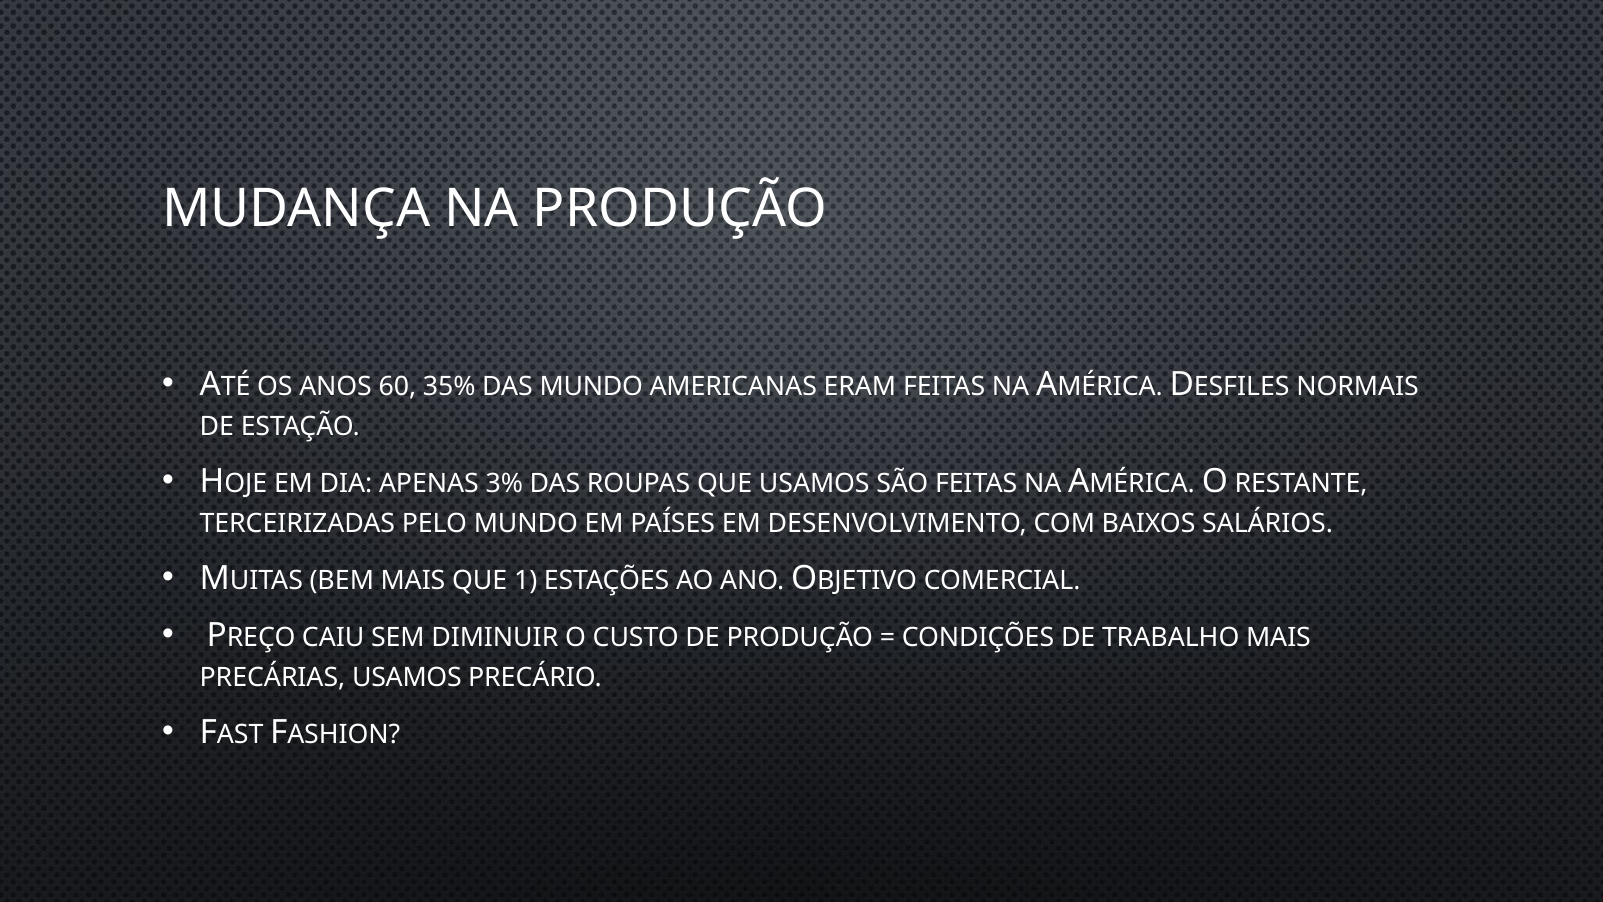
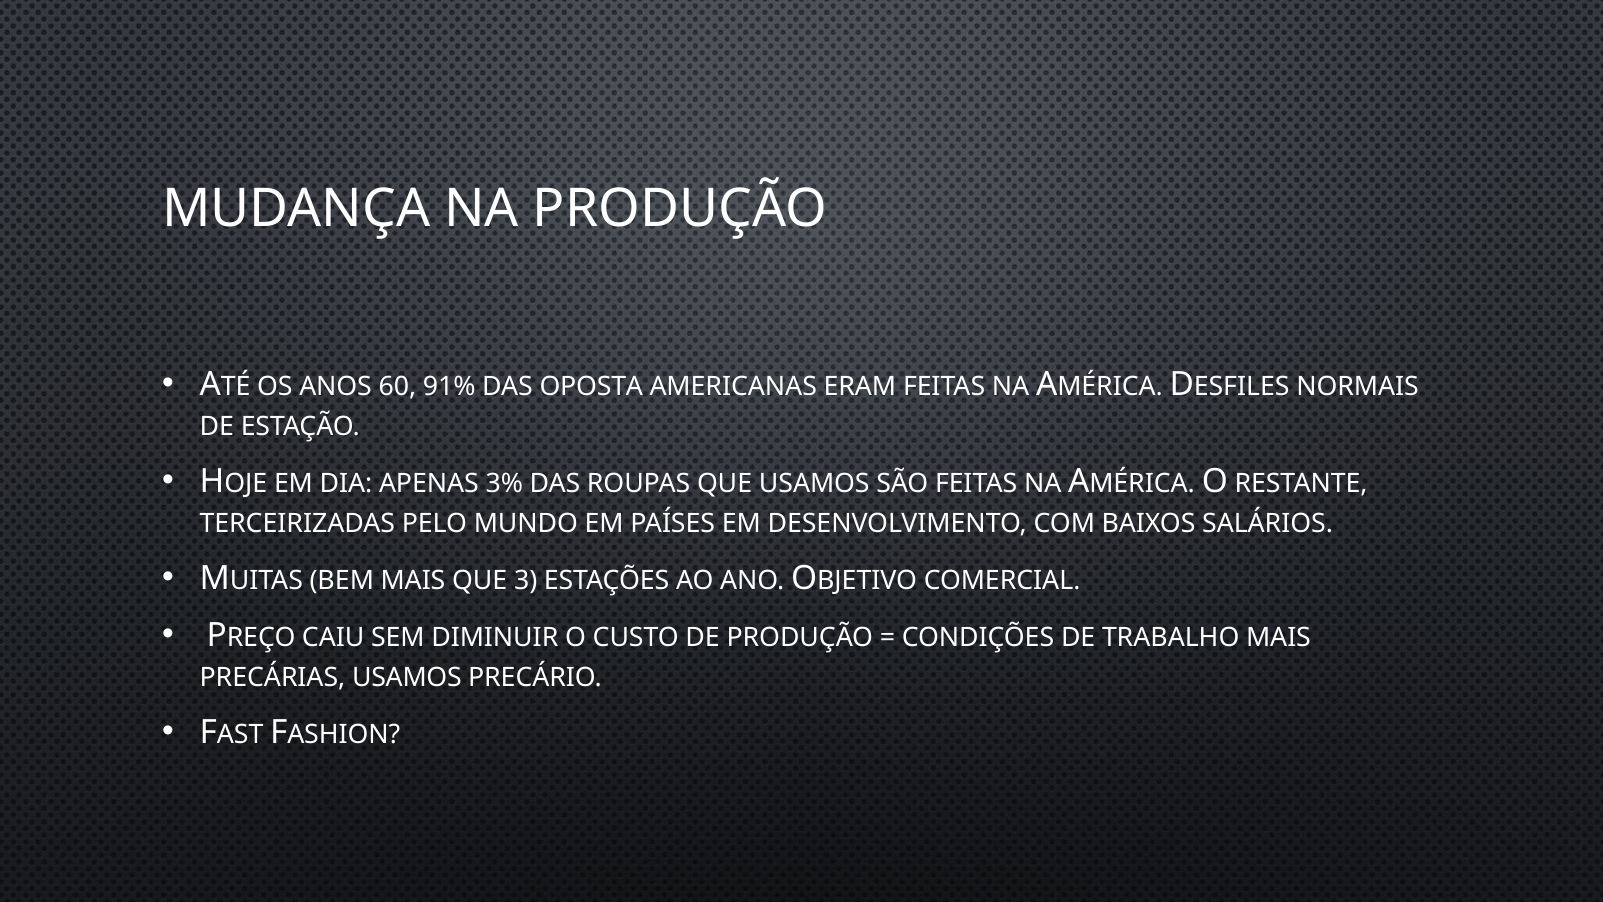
35%: 35% -> 91%
DAS MUNDO: MUNDO -> OPOSTA
1: 1 -> 3
